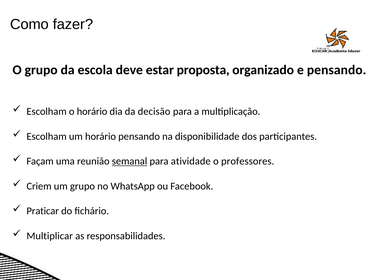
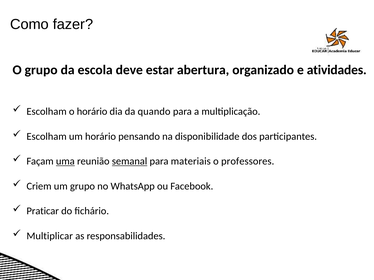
proposta: proposta -> abertura
e pensando: pensando -> atividades
decisão: decisão -> quando
uma underline: none -> present
atividade: atividade -> materiais
